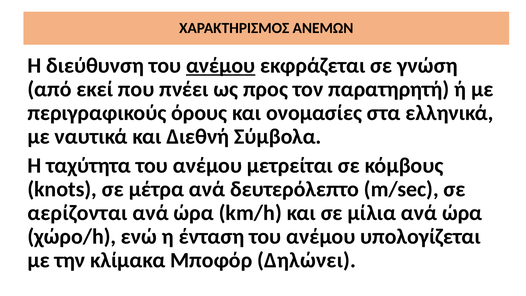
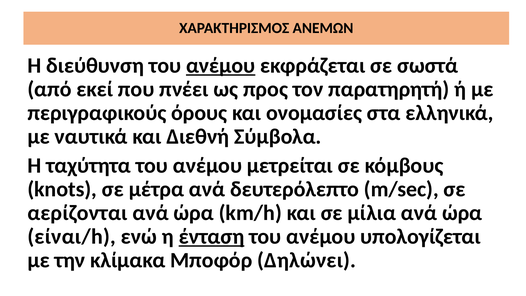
γνώση: γνώση -> σωστά
χώρο/h: χώρο/h -> είναι/h
ένταση underline: none -> present
